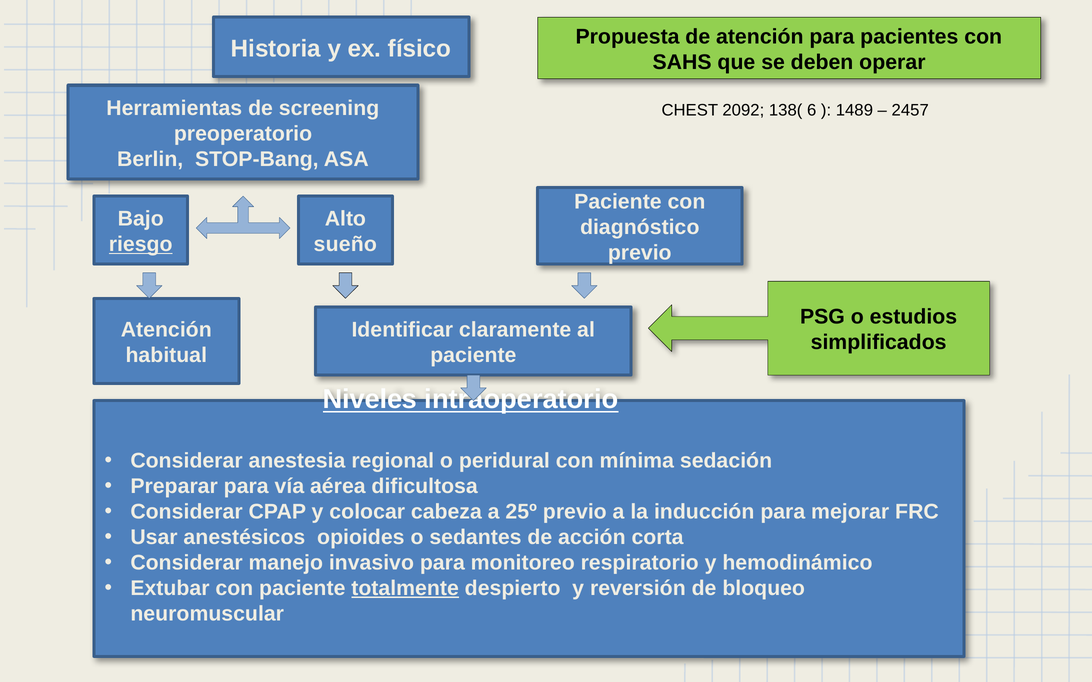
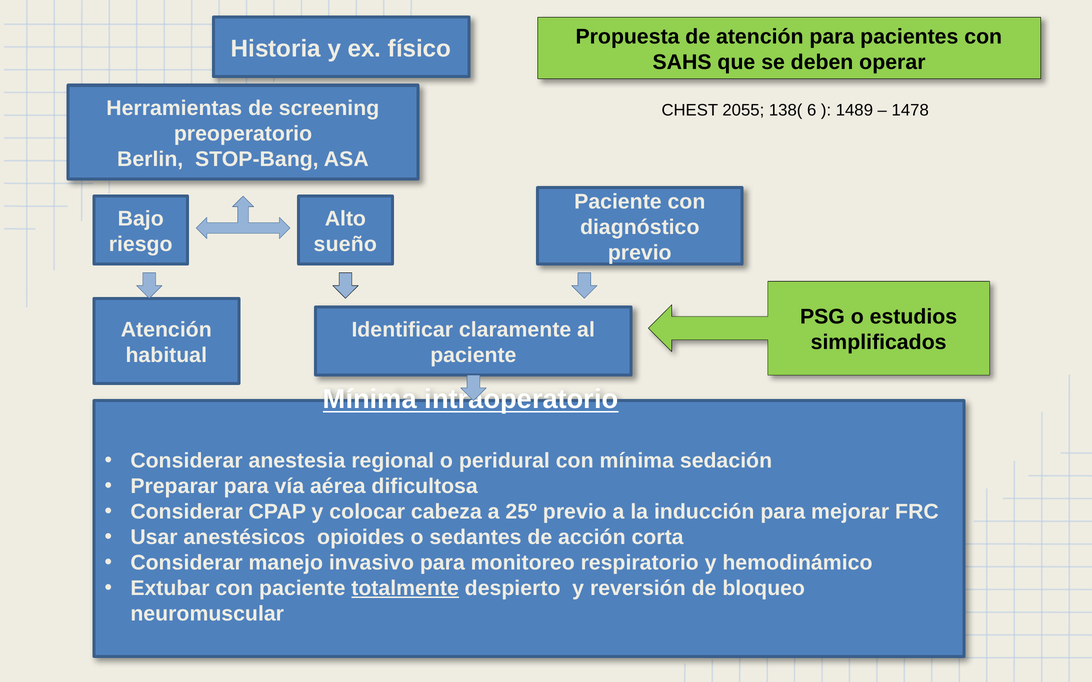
2092: 2092 -> 2055
2457: 2457 -> 1478
riesgo underline: present -> none
Niveles at (370, 400): Niveles -> Mínima
